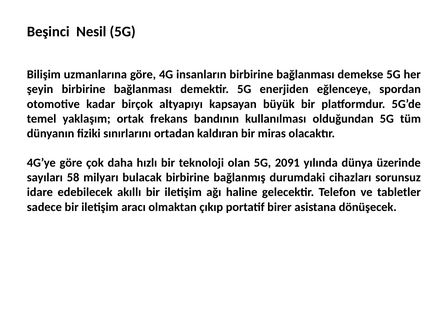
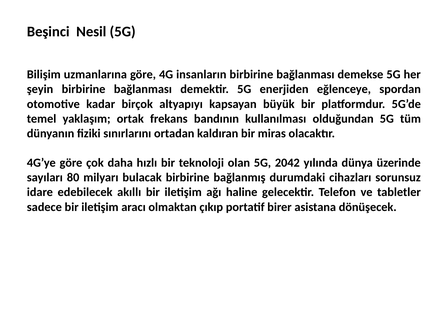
2091: 2091 -> 2042
58: 58 -> 80
